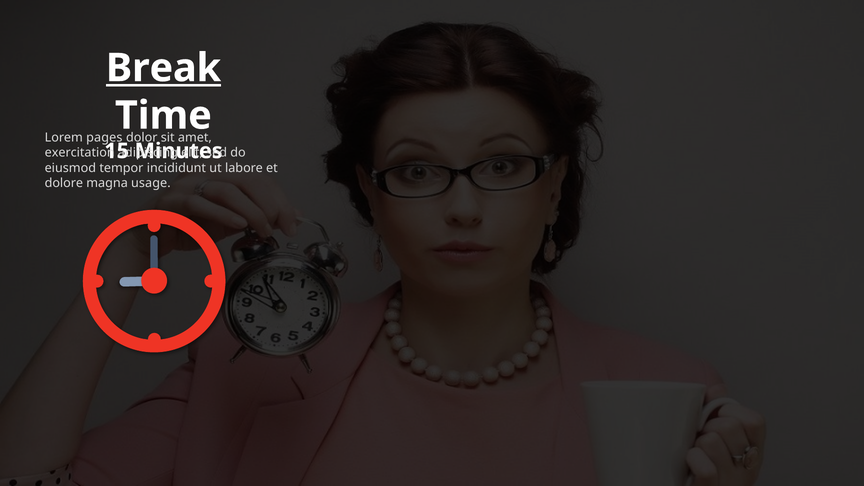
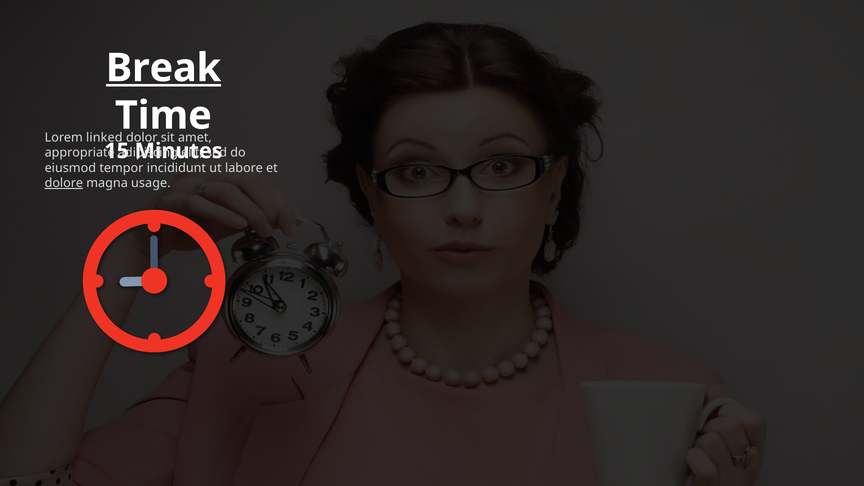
pages: pages -> linked
exercitation: exercitation -> appropriate
dolore underline: none -> present
